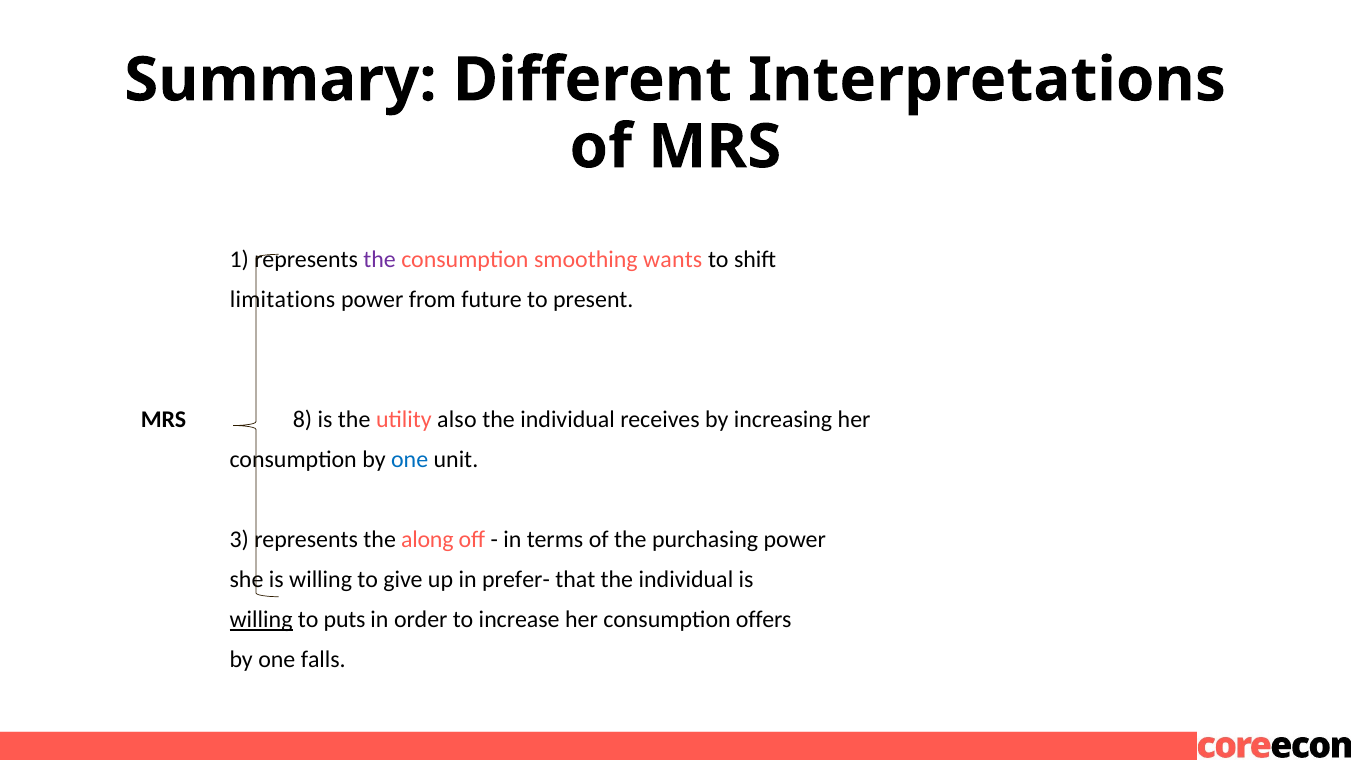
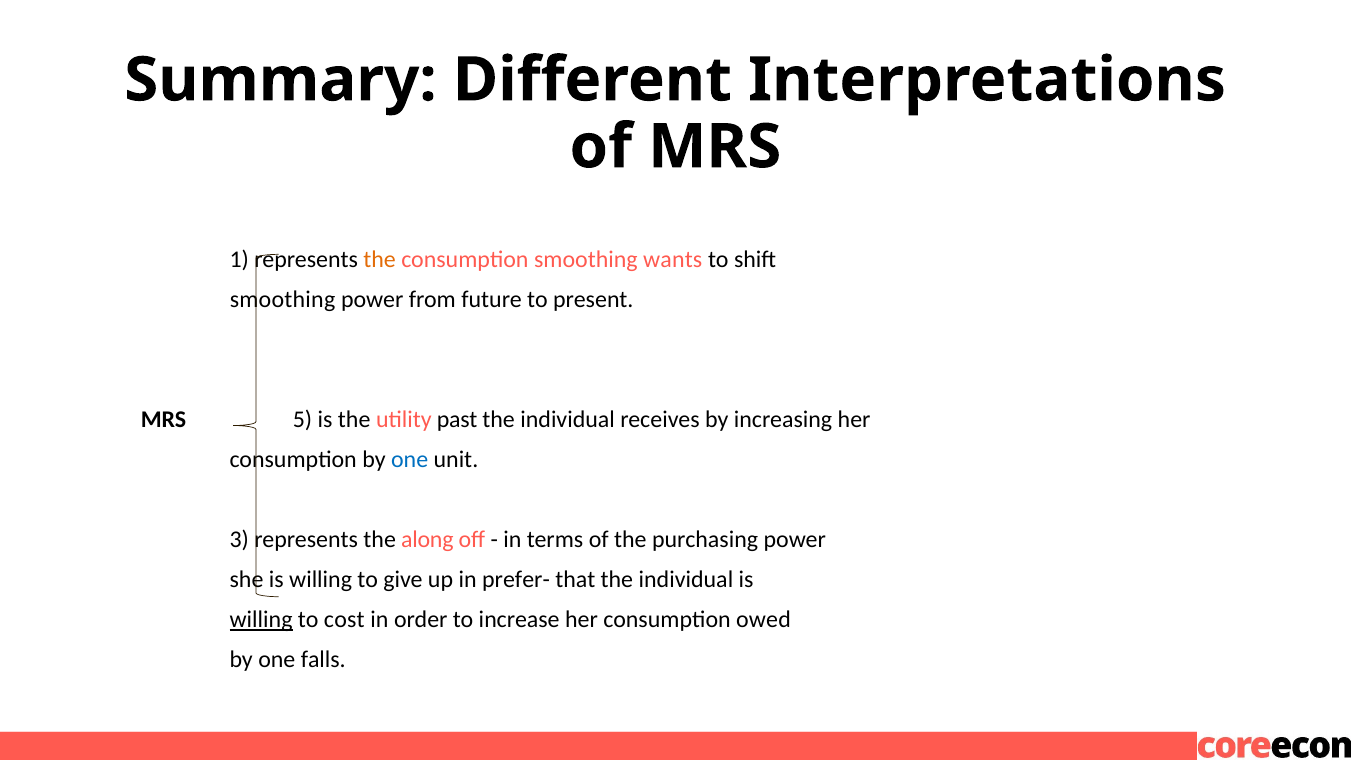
the at (380, 260) colour: purple -> orange
limitations at (283, 300): limitations -> smoothing
8: 8 -> 5
also: also -> past
puts: puts -> cost
offers: offers -> owed
